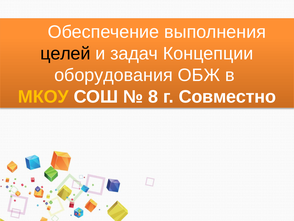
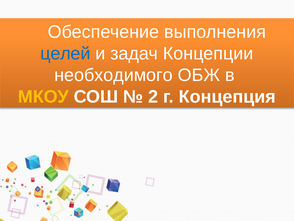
целей colour: black -> blue
оборудования: оборудования -> необходимого
8: 8 -> 2
Совместно: Совместно -> Концепция
